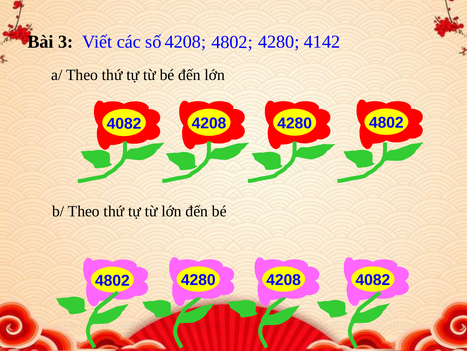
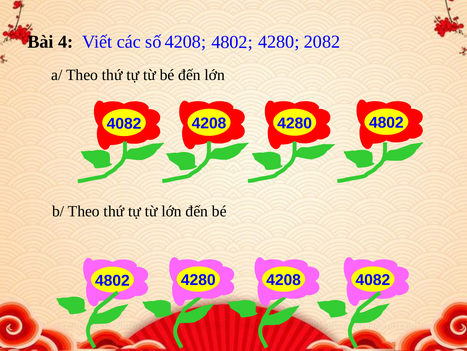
3: 3 -> 4
4142: 4142 -> 2082
